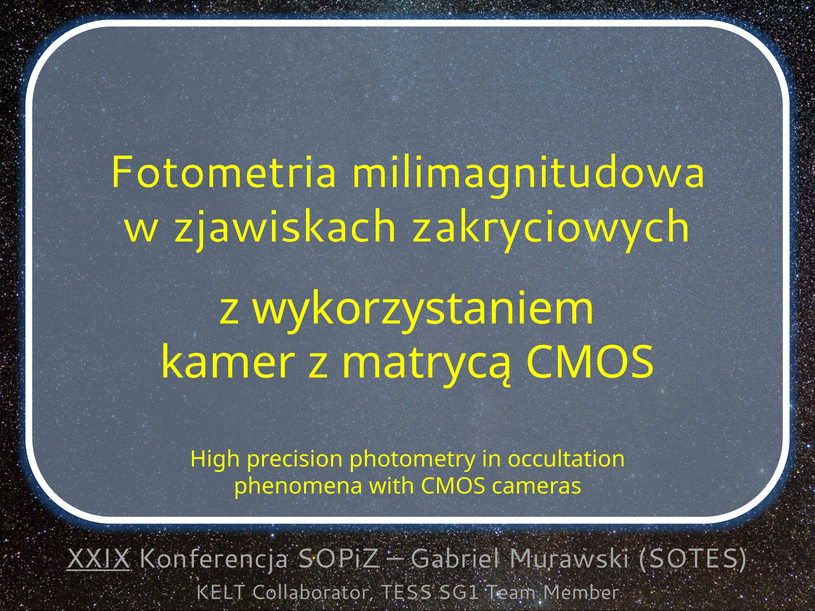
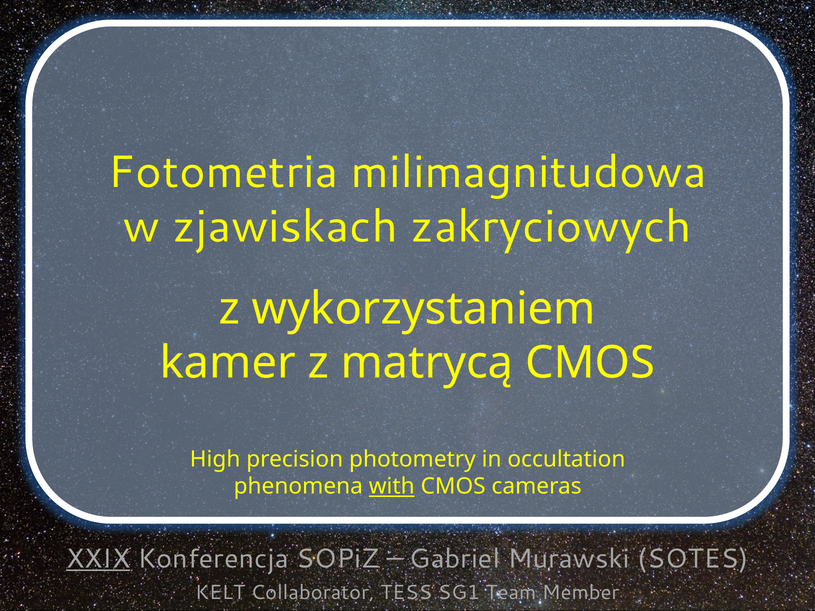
with underline: none -> present
